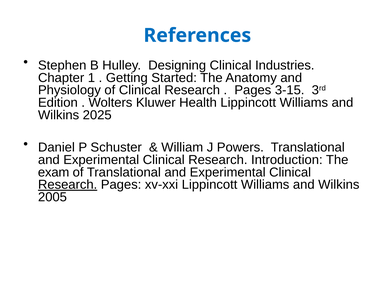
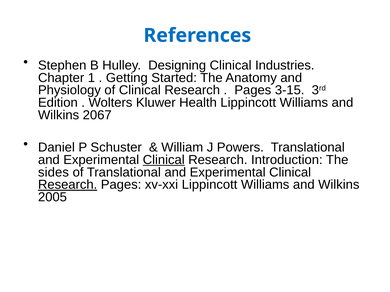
2025: 2025 -> 2067
Clinical at (164, 160) underline: none -> present
exam: exam -> sides
